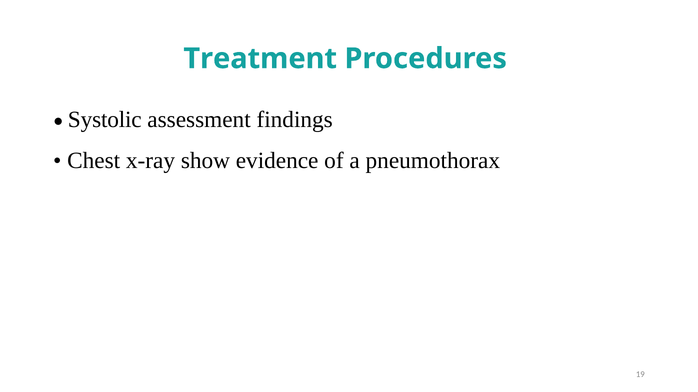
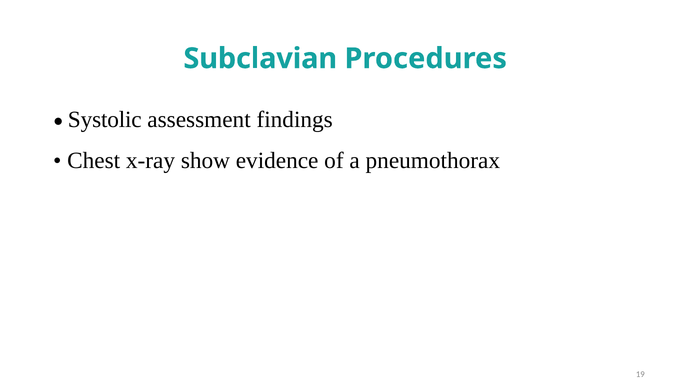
Treatment: Treatment -> Subclavian
